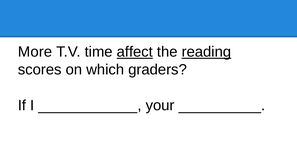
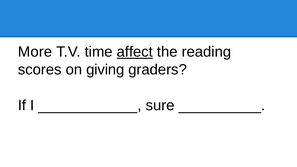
reading underline: present -> none
which: which -> giving
your: your -> sure
